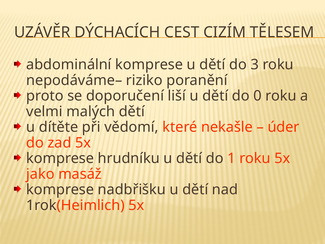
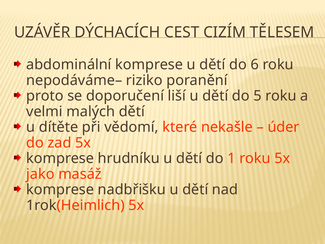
3: 3 -> 6
0: 0 -> 5
